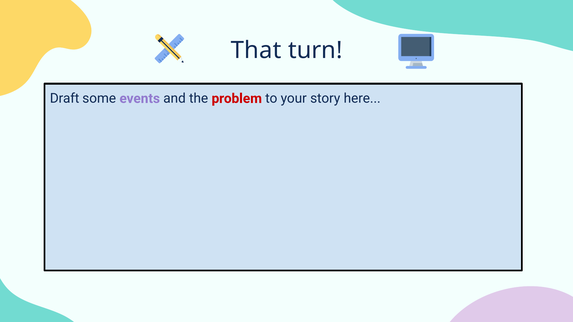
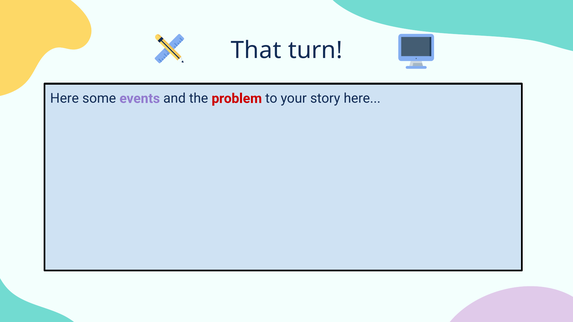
Draft at (65, 99): Draft -> Here
